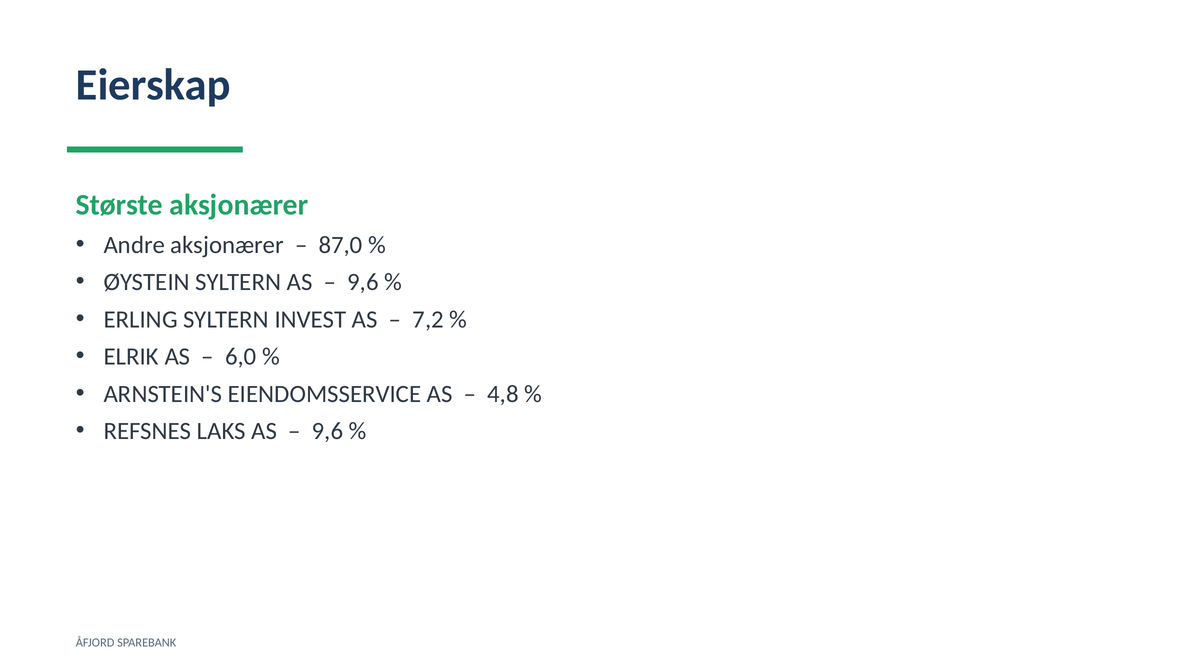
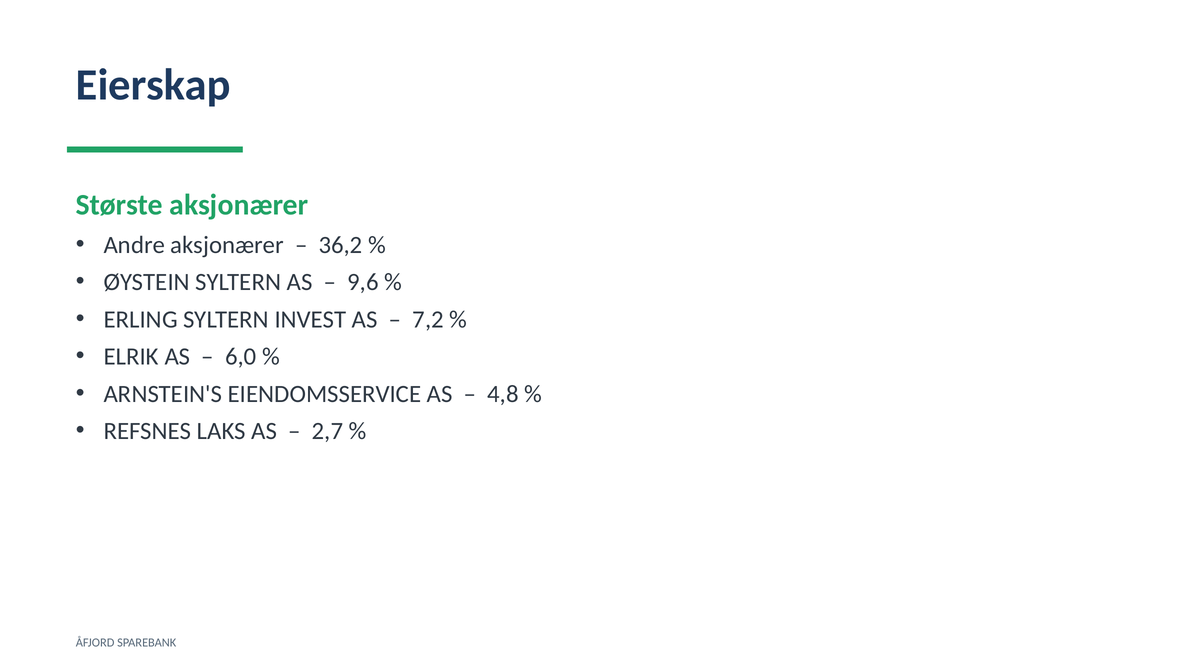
87,0: 87,0 -> 36,2
9,6 at (328, 431): 9,6 -> 2,7
